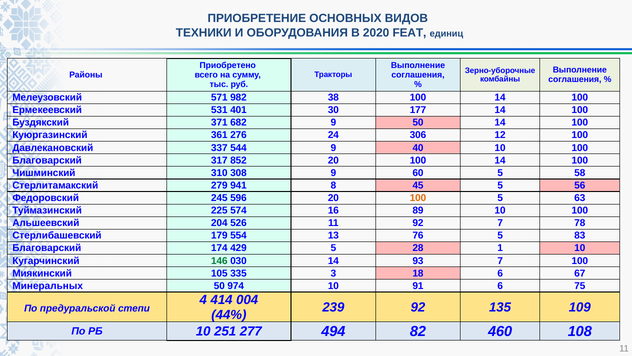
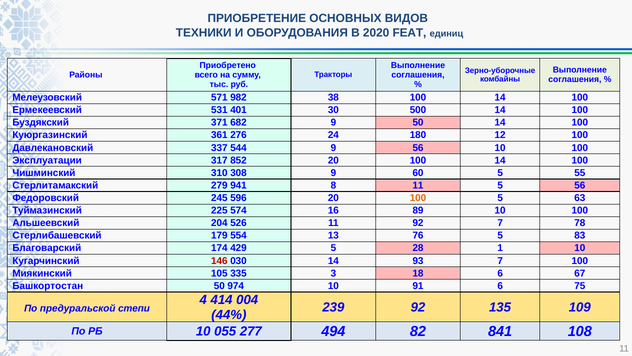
177: 177 -> 500
306: 306 -> 180
9 40: 40 -> 56
Благоварский at (47, 160): Благоварский -> Эксплуатации
58: 58 -> 55
8 45: 45 -> 11
146 colour: green -> red
Минеральных: Минеральных -> Башкортостан
251: 251 -> 055
460: 460 -> 841
